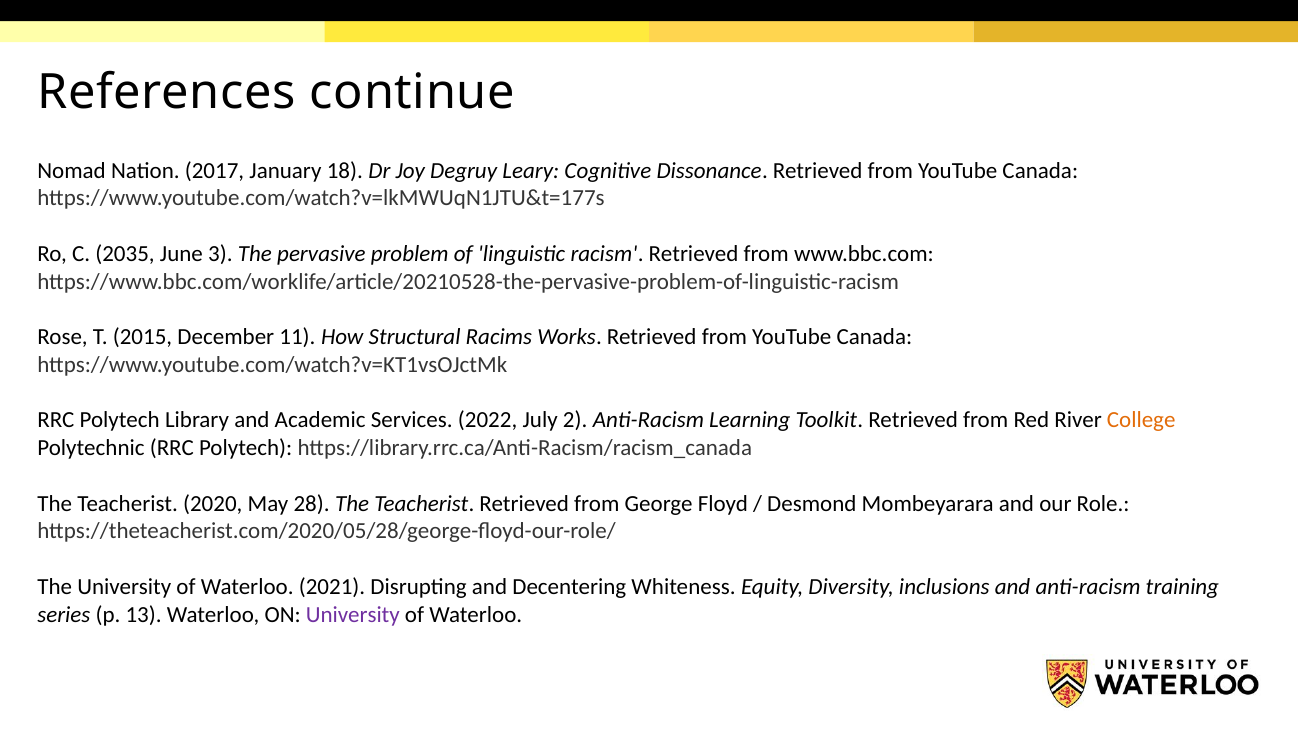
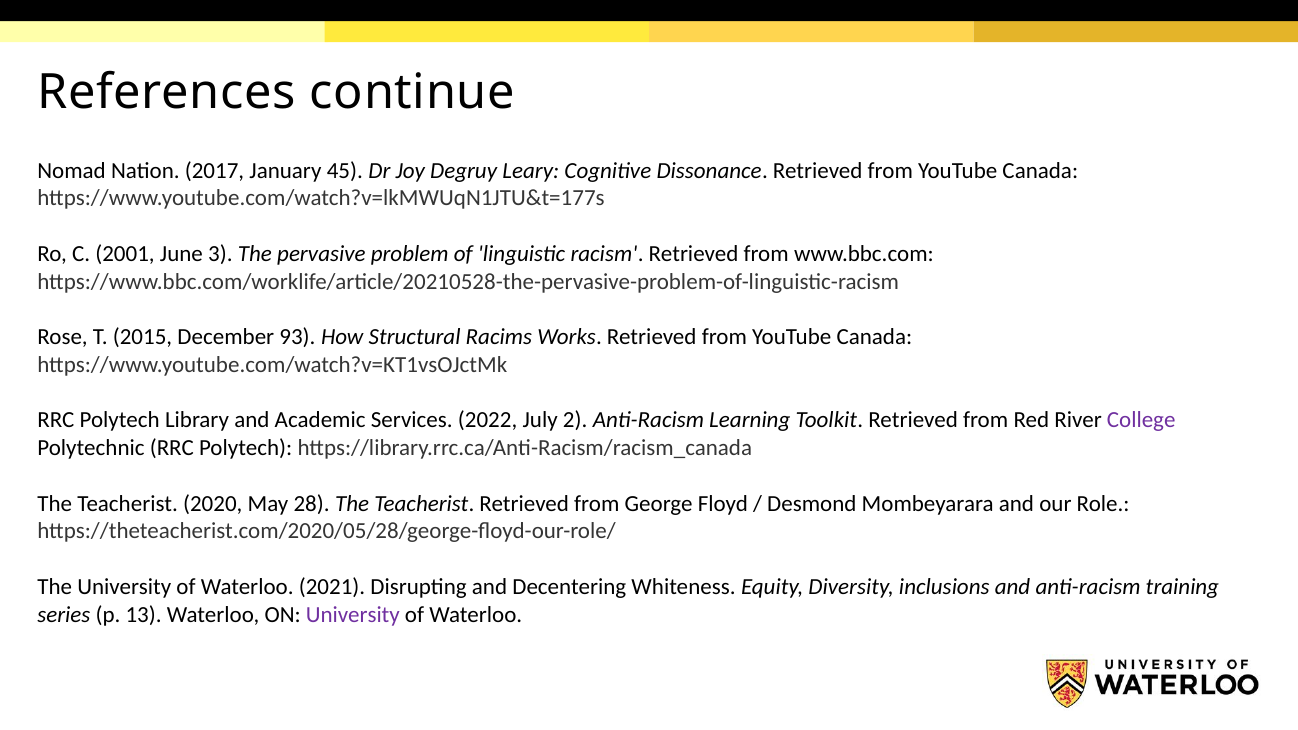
18: 18 -> 45
2035: 2035 -> 2001
11: 11 -> 93
College colour: orange -> purple
